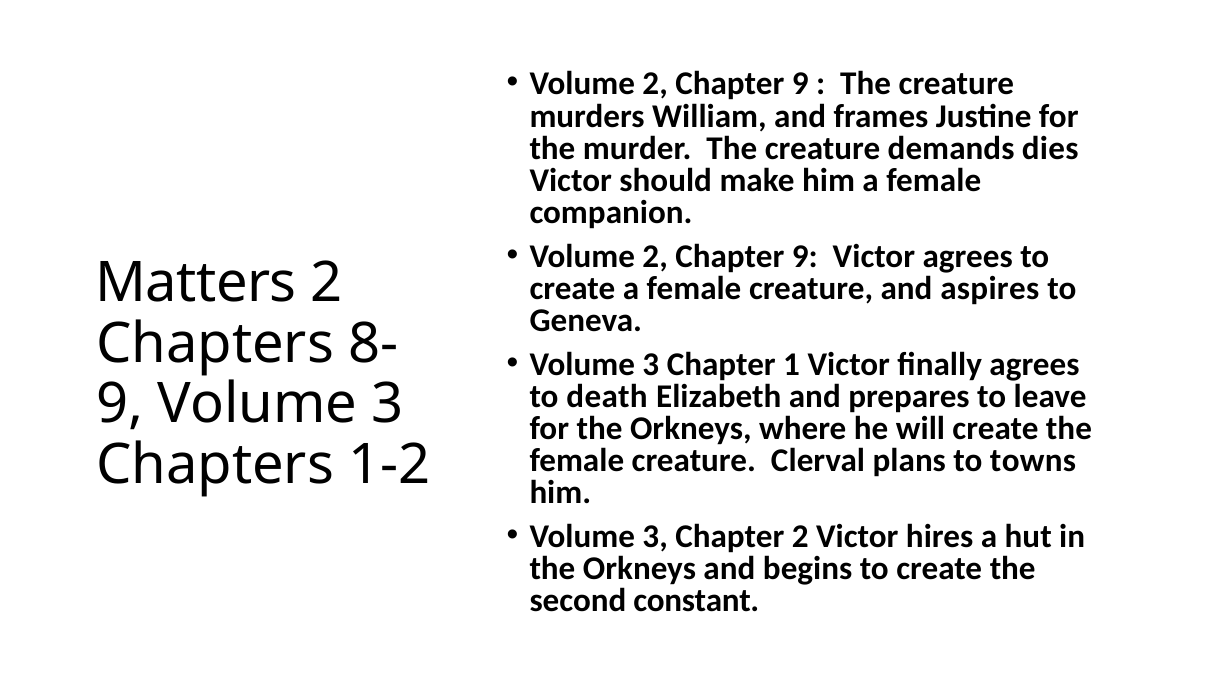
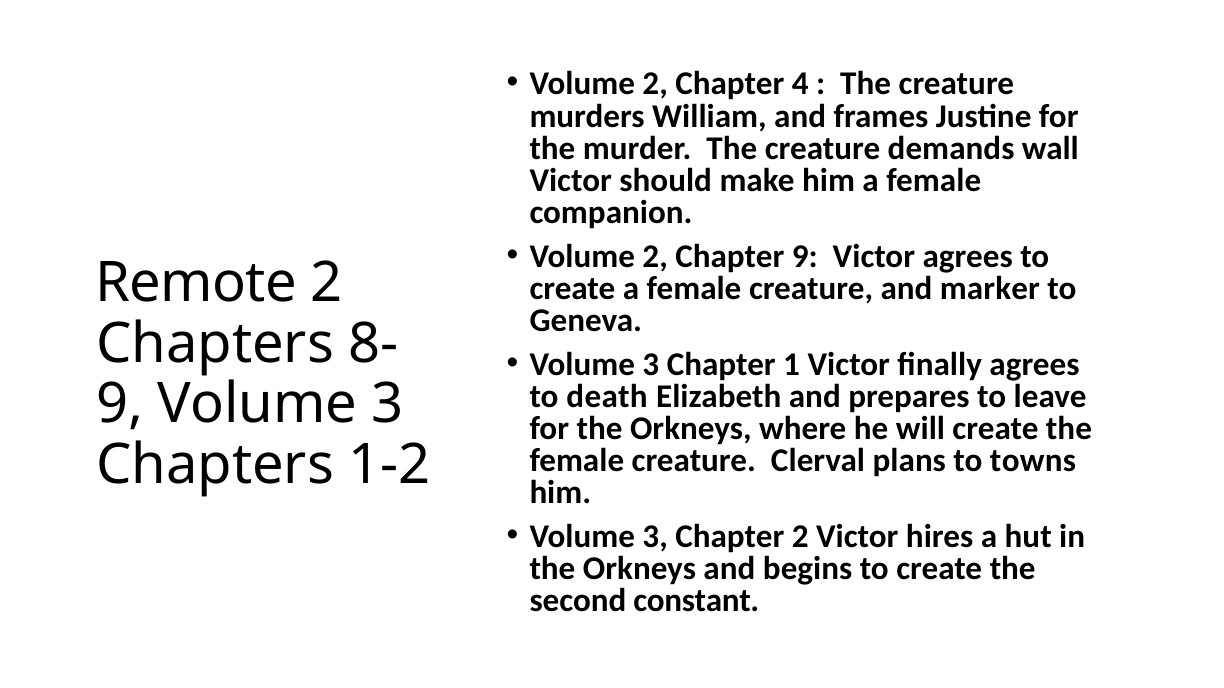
9 at (800, 84): 9 -> 4
dies: dies -> wall
Matters: Matters -> Remote
aspires: aspires -> marker
